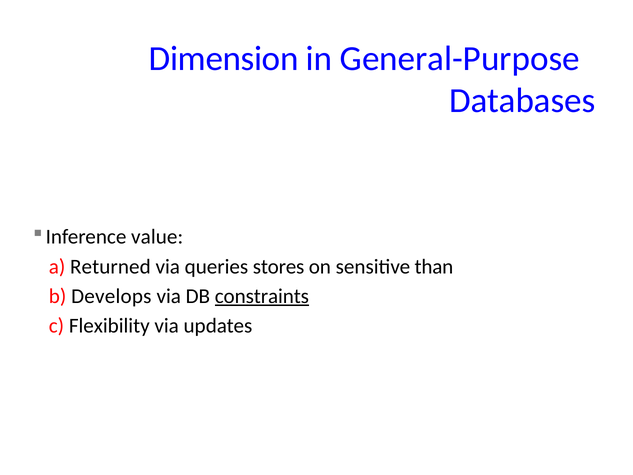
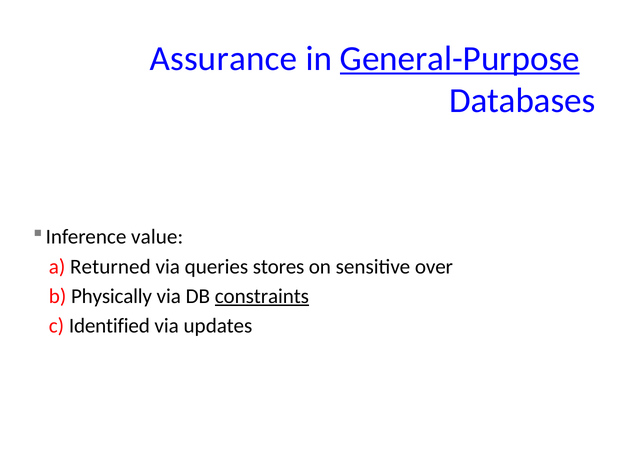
Dimension: Dimension -> Assurance
General-Purpose underline: none -> present
than: than -> over
Develops: Develops -> Physically
Flexibility: Flexibility -> Identified
